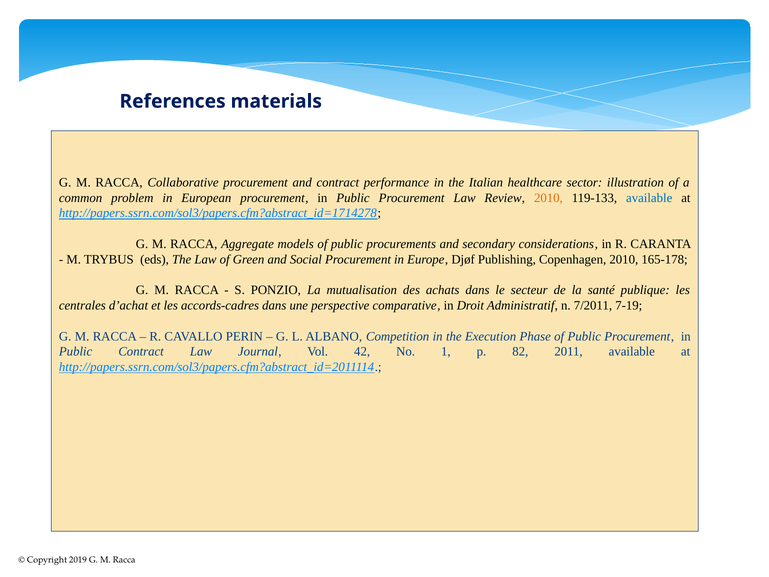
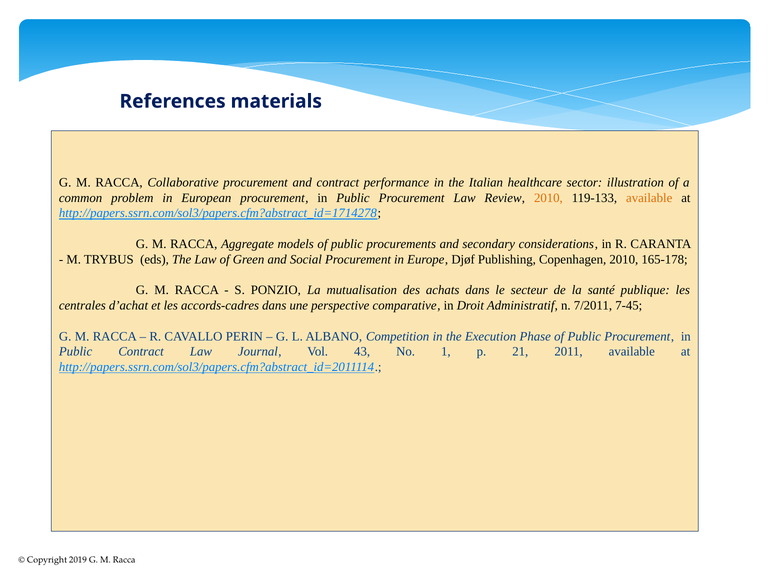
available at (649, 198) colour: blue -> orange
7-19: 7-19 -> 7-45
42: 42 -> 43
82: 82 -> 21
